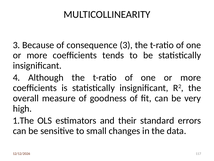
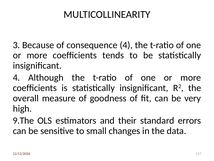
consequence 3: 3 -> 4
1.The: 1.The -> 9.The
